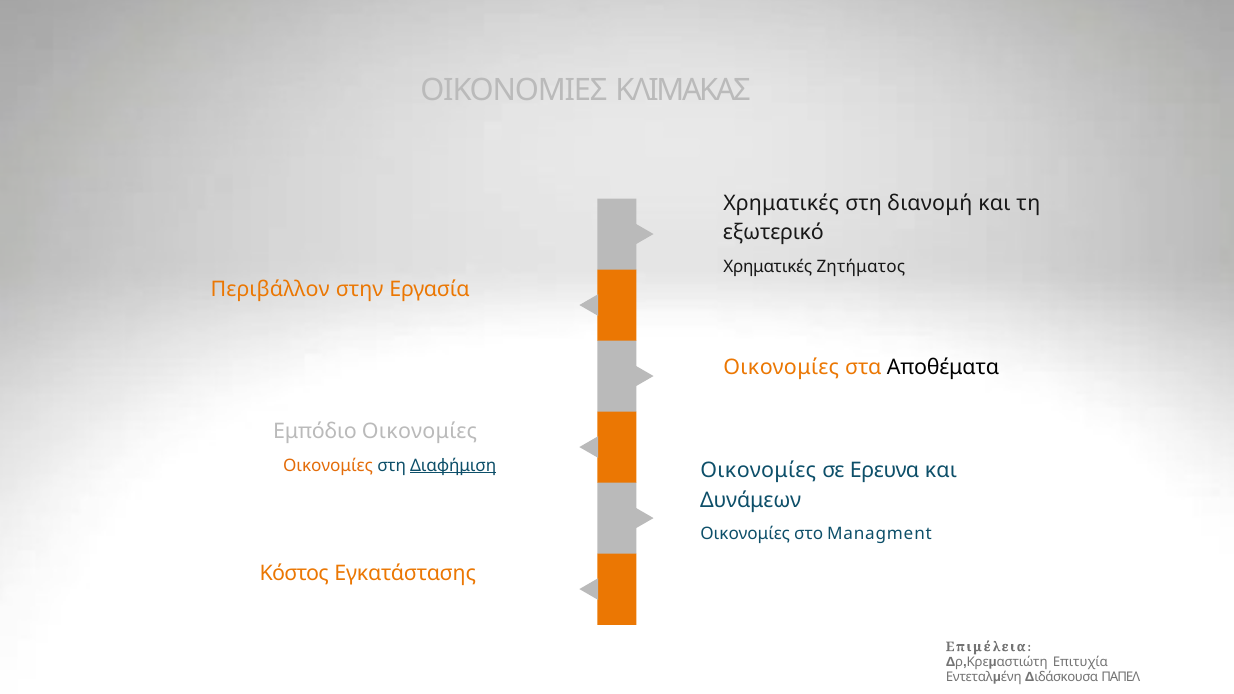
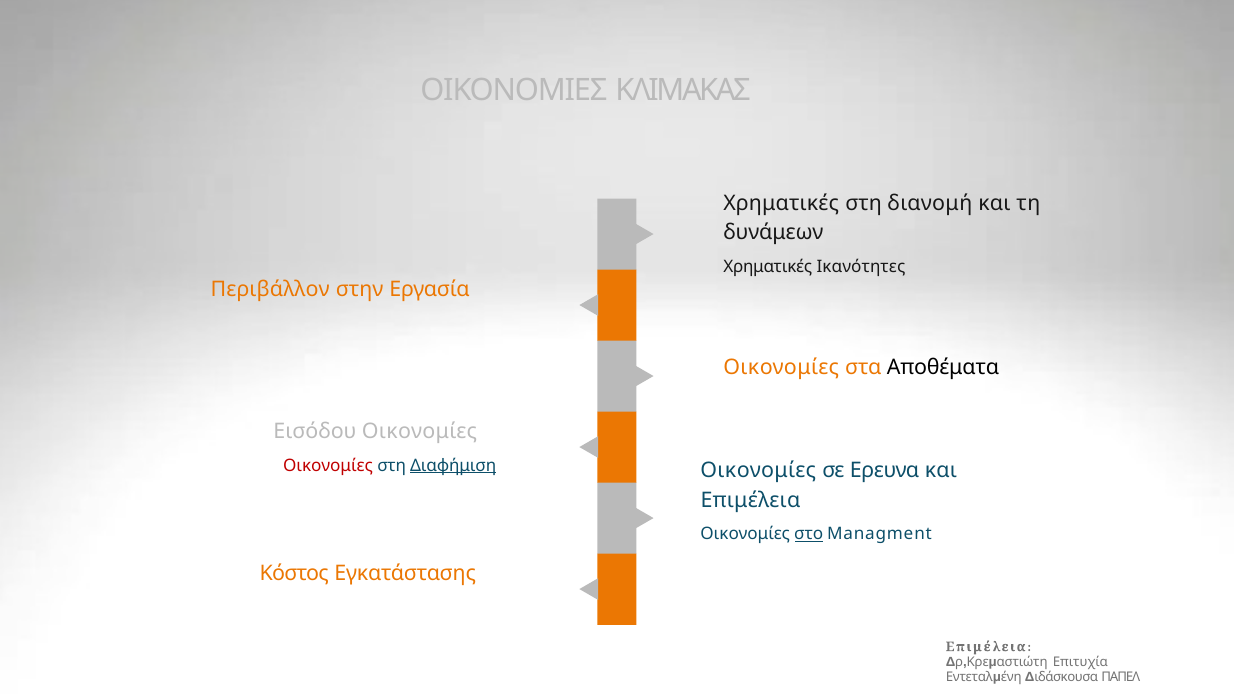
εξωτερικό: εξωτερικό -> δυνάμεων
Ζητήματος: Ζητήματος -> Ικανότητες
Εμπόδιο: Εμπόδιο -> Εισόδου
Οικονομίες at (328, 466) colour: orange -> red
Δυνάμεων at (751, 500): Δυνάμεων -> Επιμέλεια
στο underline: none -> present
